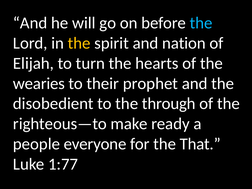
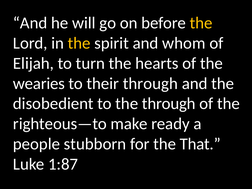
the at (201, 23) colour: light blue -> yellow
nation: nation -> whom
their prophet: prophet -> through
everyone: everyone -> stubborn
1:77: 1:77 -> 1:87
